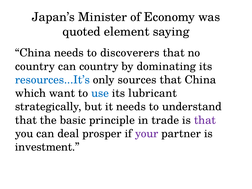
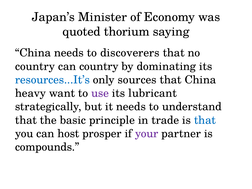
element: element -> thorium
which: which -> heavy
use colour: blue -> purple
that at (205, 120) colour: purple -> blue
deal: deal -> host
investment: investment -> compounds
